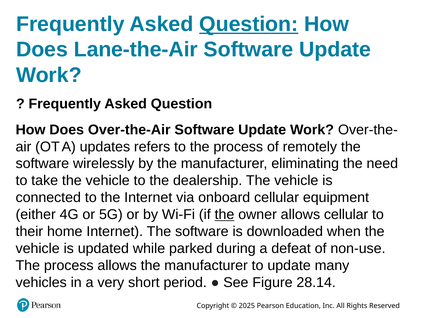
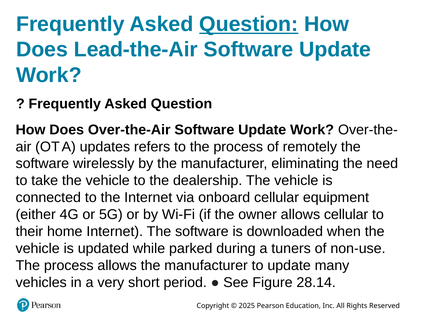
Lane-the-Air: Lane-the-Air -> Lead-the-Air
the at (224, 215) underline: present -> none
defeat: defeat -> tuners
